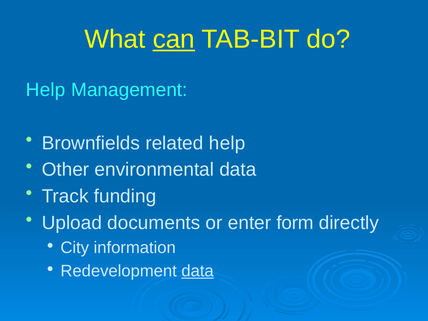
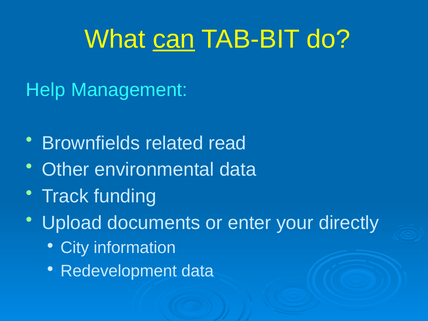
related help: help -> read
form: form -> your
data at (198, 271) underline: present -> none
